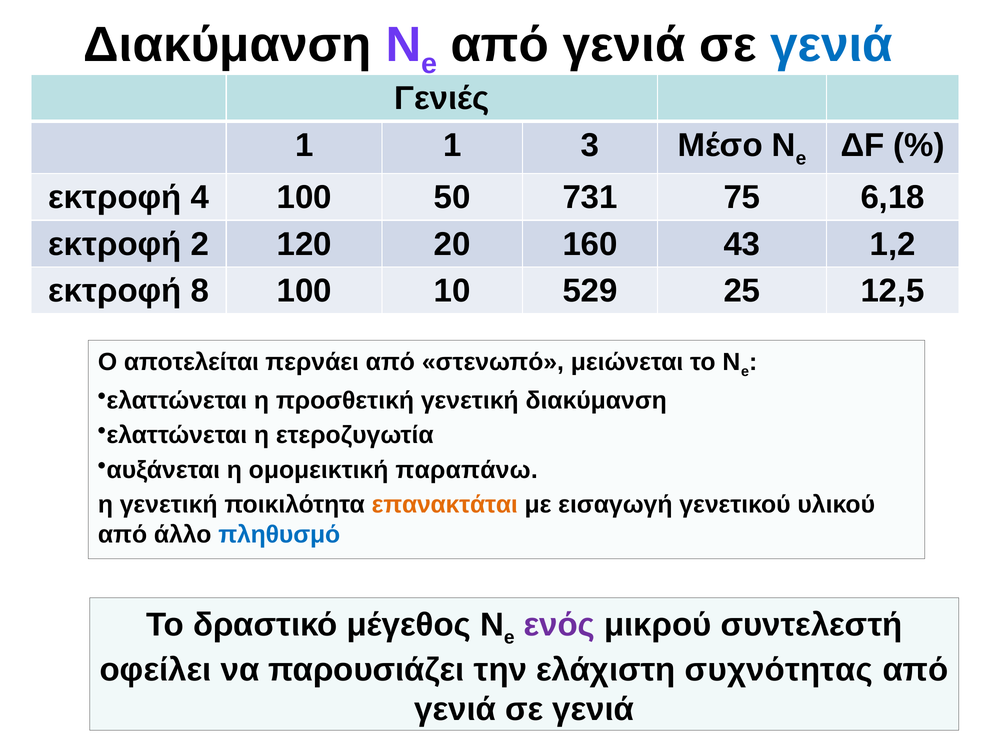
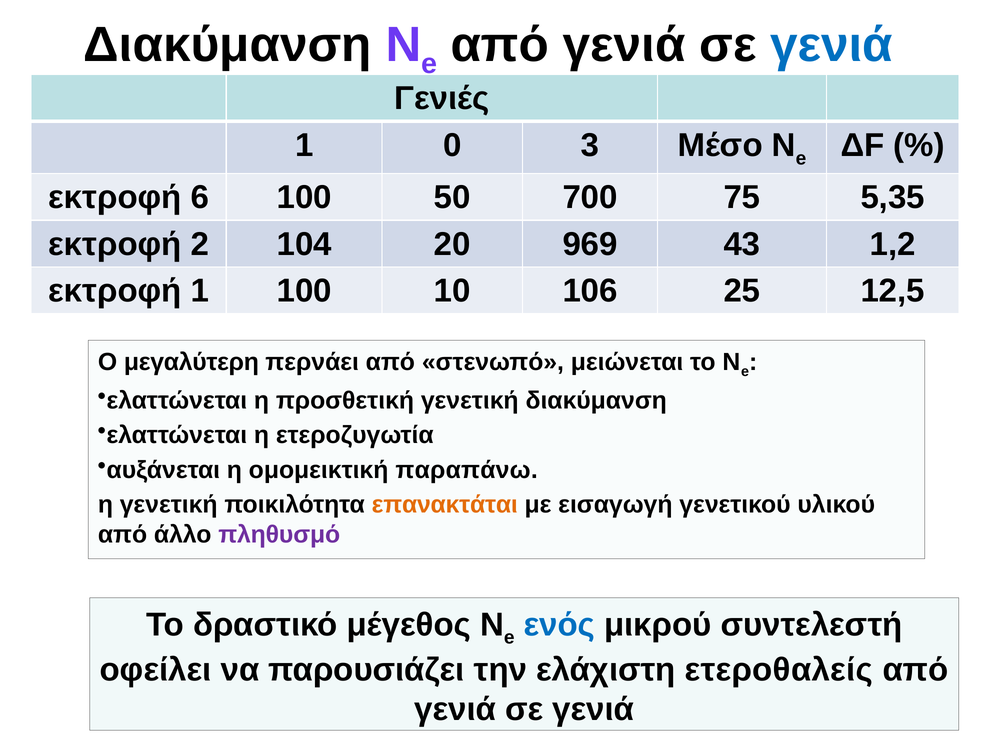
1 1: 1 -> 0
4: 4 -> 6
731: 731 -> 700
6,18: 6,18 -> 5,35
120: 120 -> 104
160: 160 -> 969
εκτροφή 8: 8 -> 1
529: 529 -> 106
αποτελείται: αποτελείται -> μεγαλύτερη
πληθυσμό colour: blue -> purple
ενός colour: purple -> blue
συχνότητας: συχνότητας -> ετεροθαλείς
